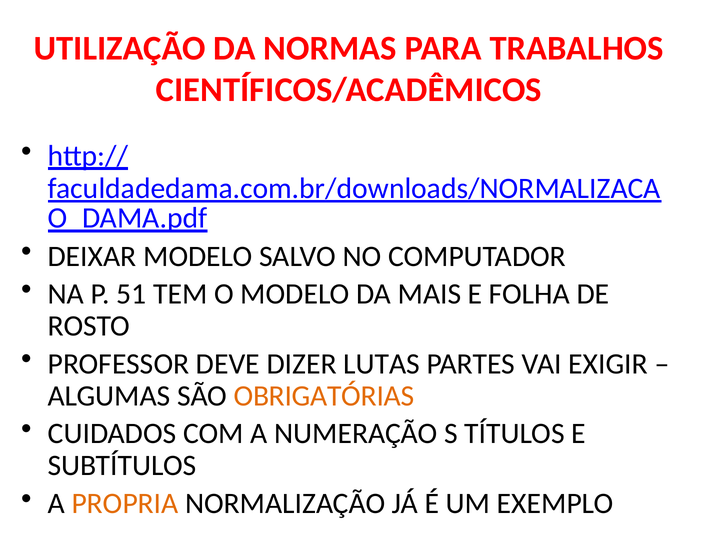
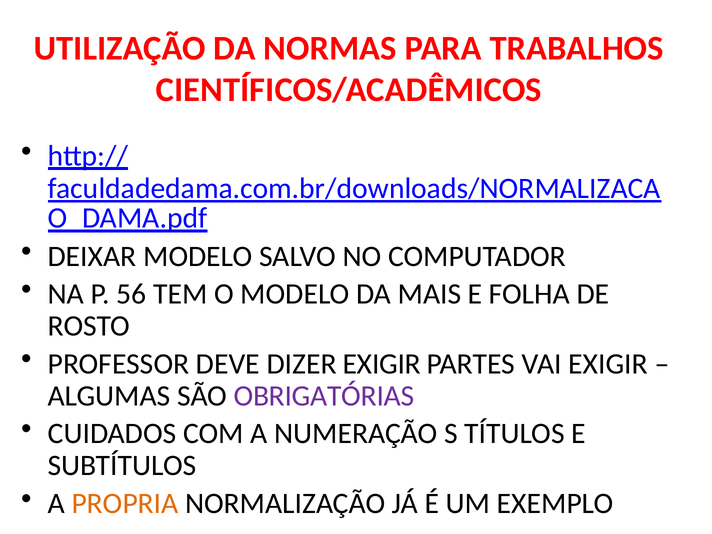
51: 51 -> 56
DIZER LUTAS: LUTAS -> EXIGIR
OBRIGATÓRIAS colour: orange -> purple
